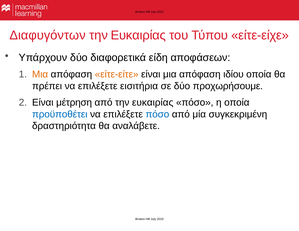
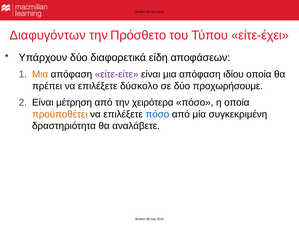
Ευκαιρίας at (138, 35): Ευκαιρίας -> Πρόσθετο
είτε-είχε: είτε-είχε -> είτε-έχει
είτε-είτε colour: orange -> purple
εισιτήρια: εισιτήρια -> δύσκολο
από την ευκαιρίας: ευκαιρίας -> χειρότερα
προϋποθέτει colour: blue -> orange
